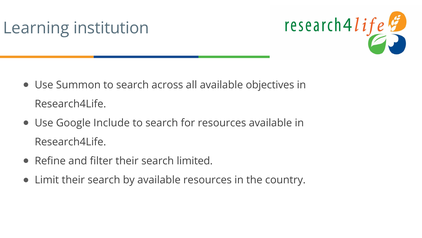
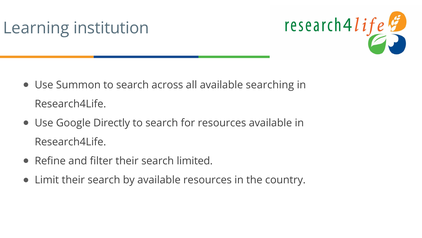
objectives: objectives -> searching
Include: Include -> Directly
